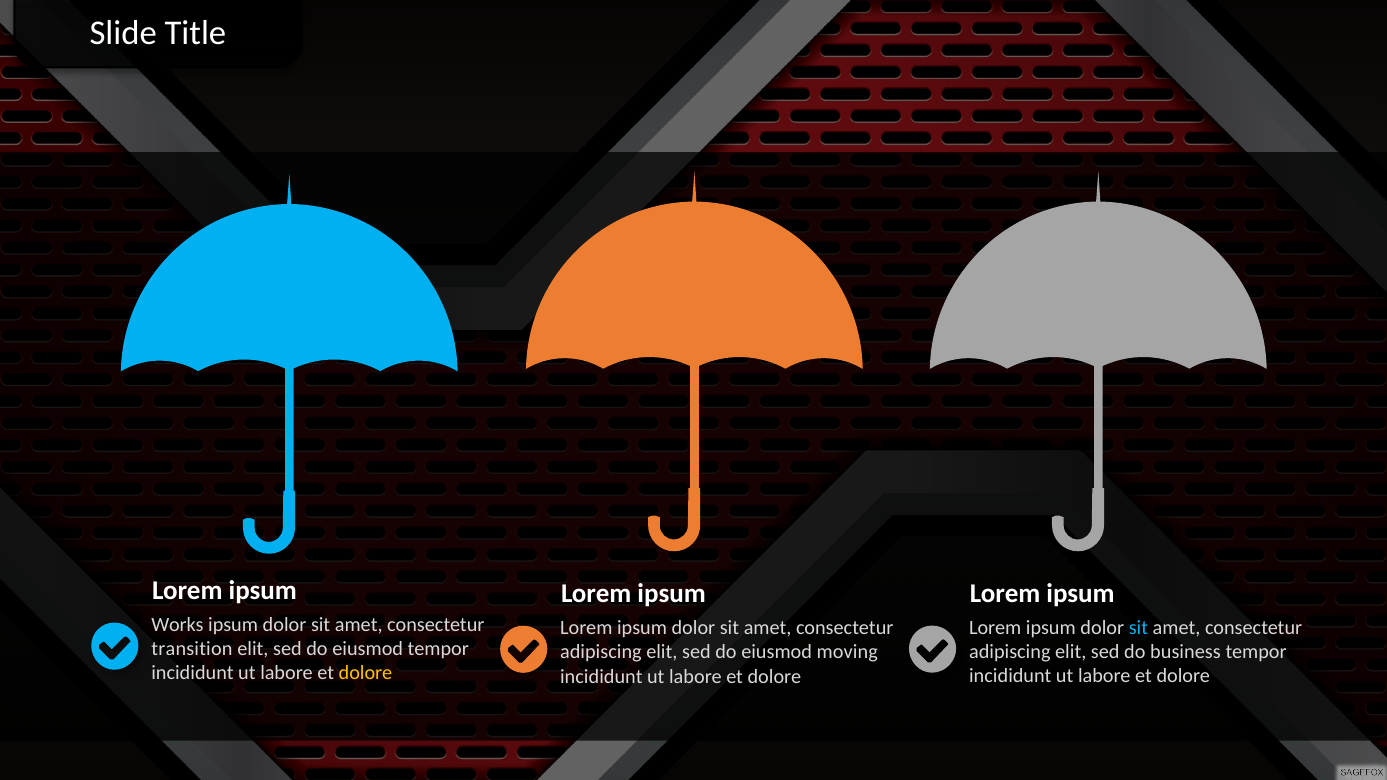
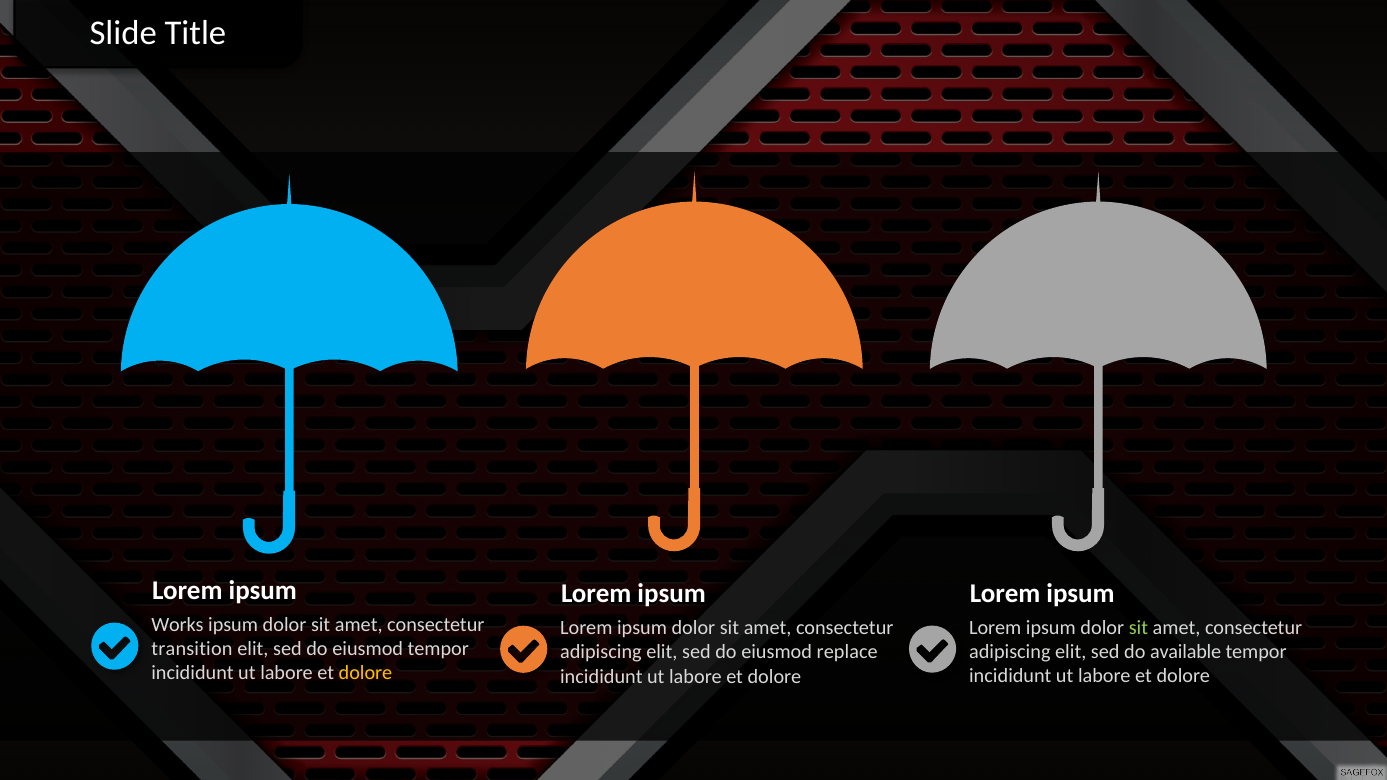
sit at (1138, 628) colour: light blue -> light green
business: business -> available
moving: moving -> replace
